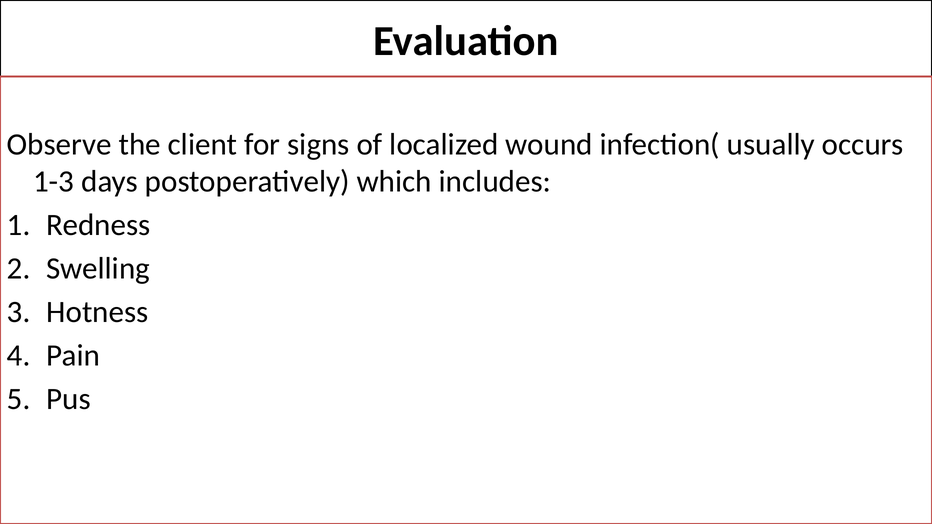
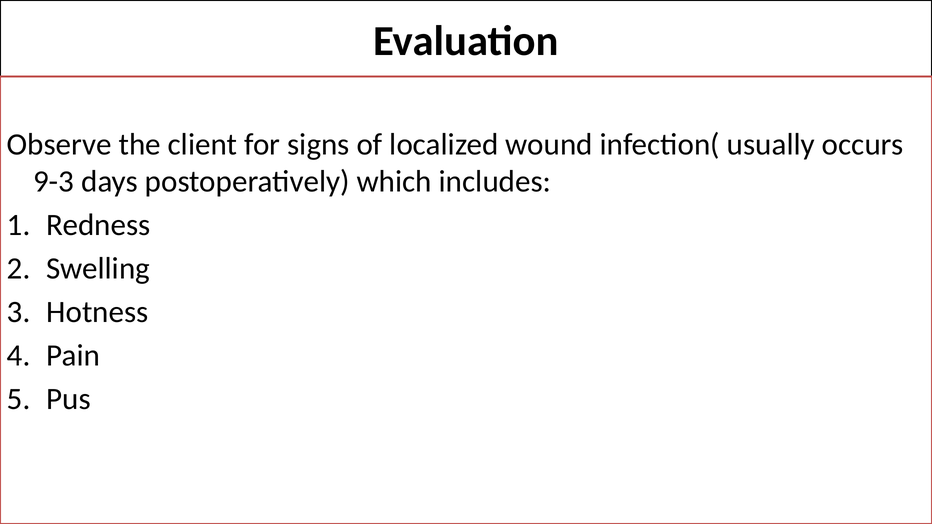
1-3: 1-3 -> 9-3
